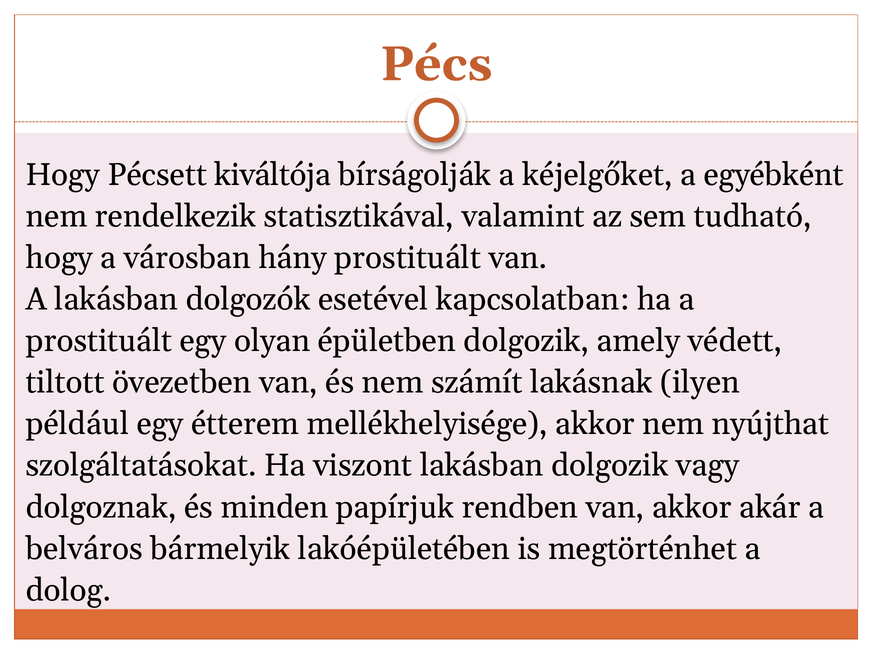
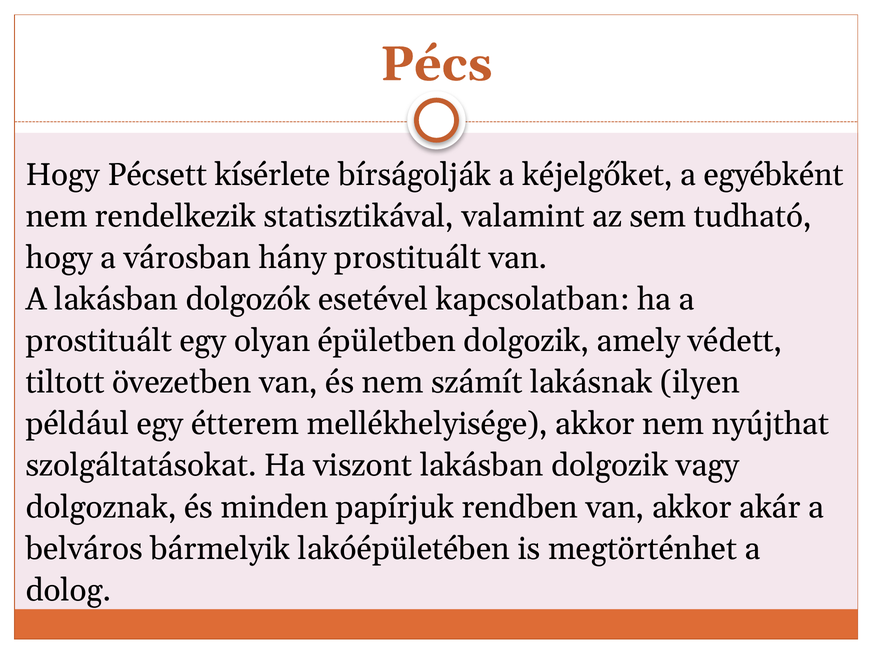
kiváltója: kiváltója -> kísérlete
